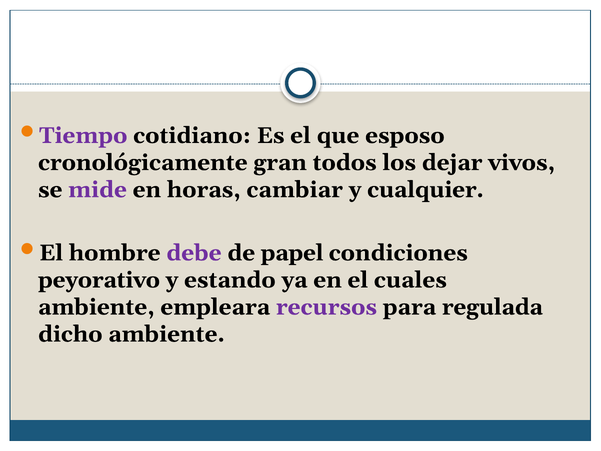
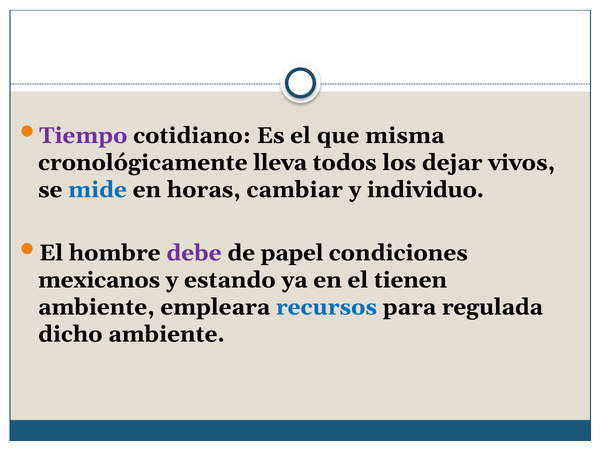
esposo: esposo -> misma
gran: gran -> lleva
mide colour: purple -> blue
cualquier: cualquier -> individuo
peyorativo: peyorativo -> mexicanos
cuales: cuales -> tienen
recursos colour: purple -> blue
